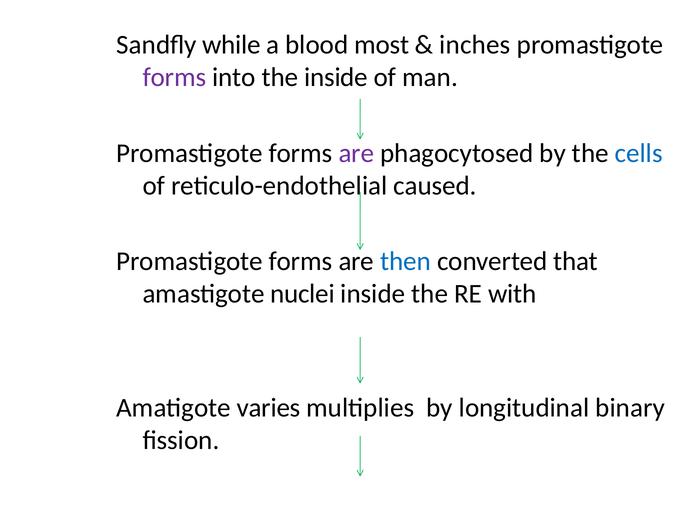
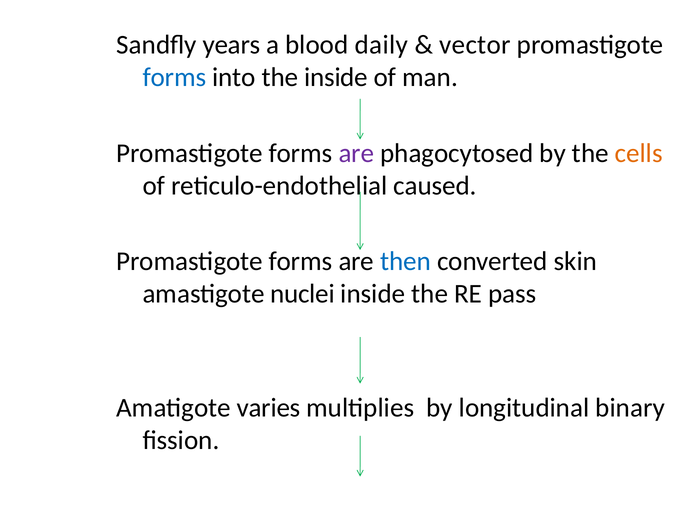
while: while -> years
most: most -> daily
inches: inches -> vector
forms at (174, 77) colour: purple -> blue
cells colour: blue -> orange
that: that -> skin
with: with -> pass
